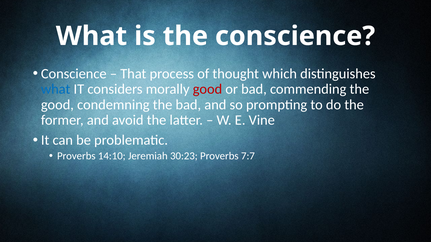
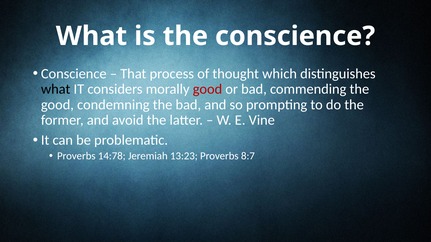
what at (56, 89) colour: blue -> black
14:10: 14:10 -> 14:78
30:23: 30:23 -> 13:23
7:7: 7:7 -> 8:7
